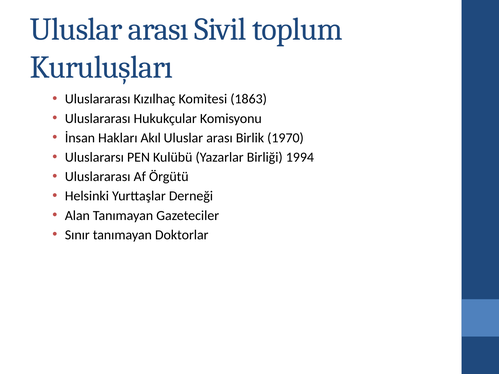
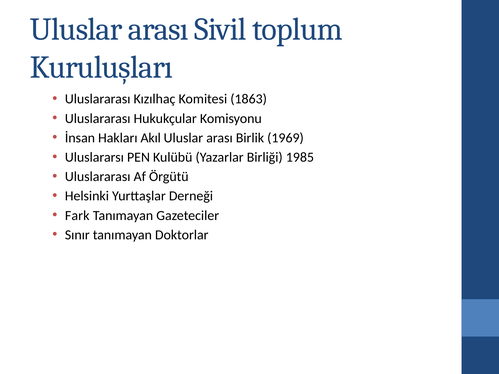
1970: 1970 -> 1969
1994: 1994 -> 1985
Alan: Alan -> Fark
